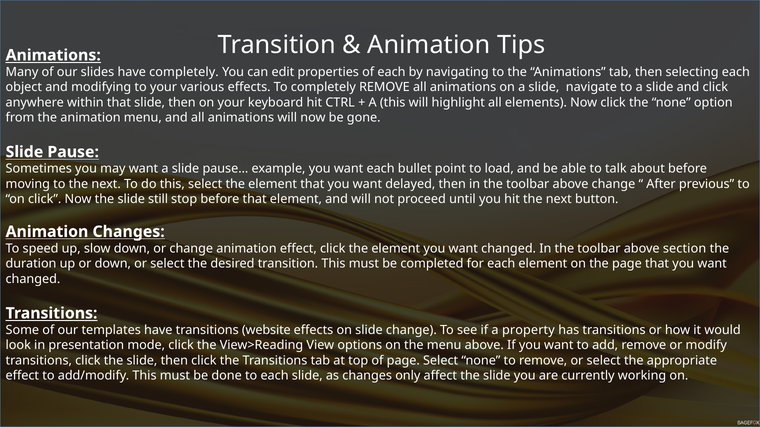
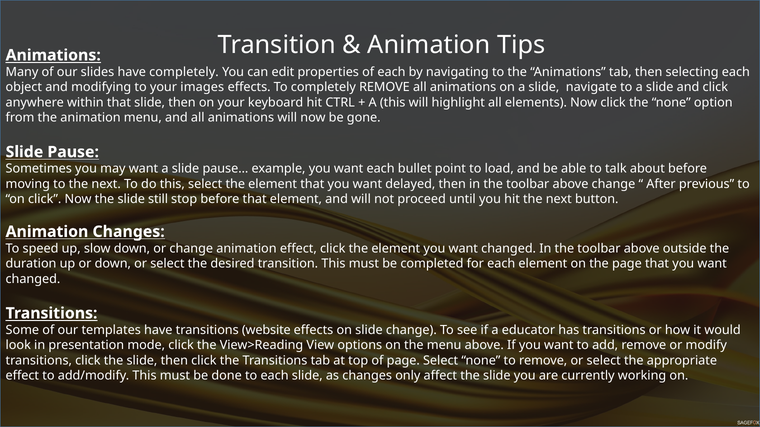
various: various -> images
section: section -> outside
property: property -> educator
